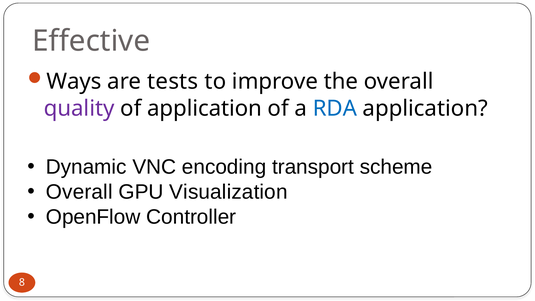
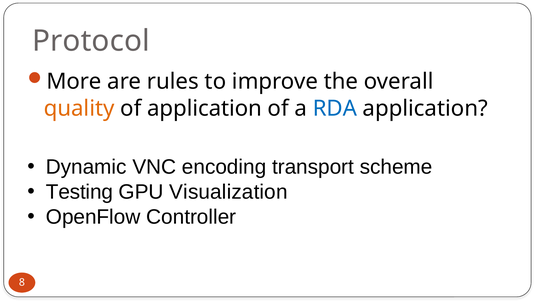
Effective: Effective -> Protocol
Ways: Ways -> More
tests: tests -> rules
quality colour: purple -> orange
Overall at (79, 192): Overall -> Testing
